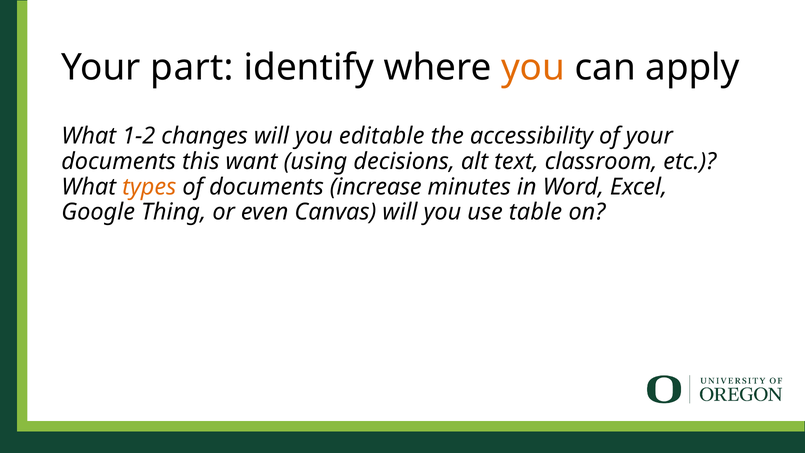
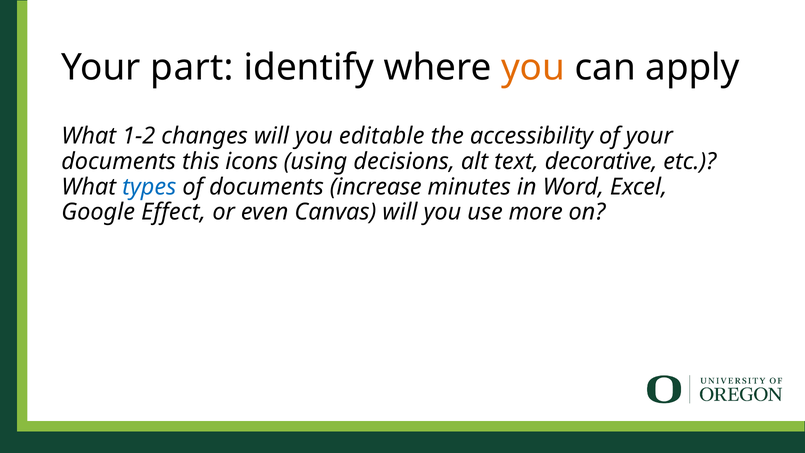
want: want -> icons
classroom: classroom -> decorative
types colour: orange -> blue
Thing: Thing -> Effect
table: table -> more
